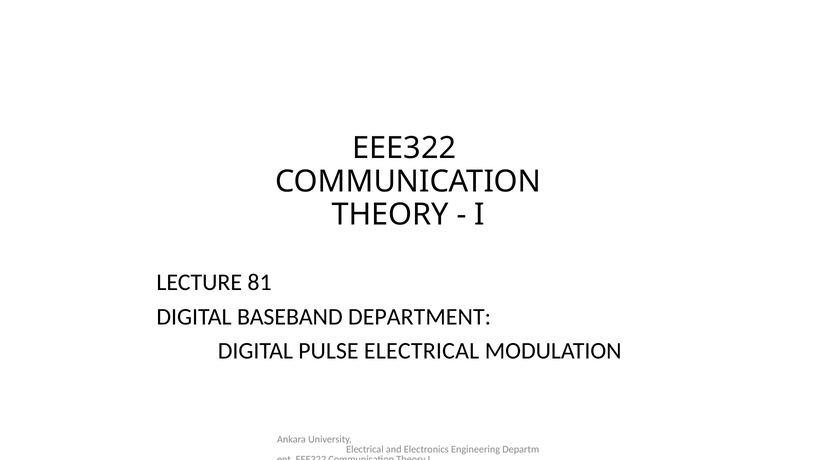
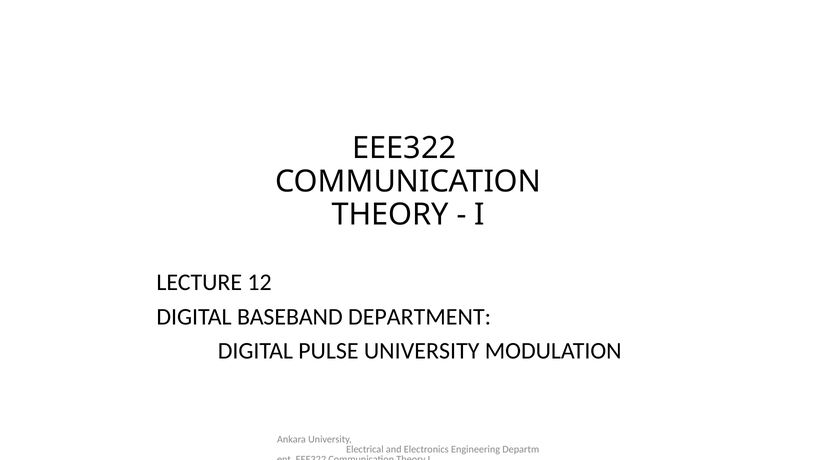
81: 81 -> 12
PULSE ELECTRICAL: ELECTRICAL -> UNIVERSITY
